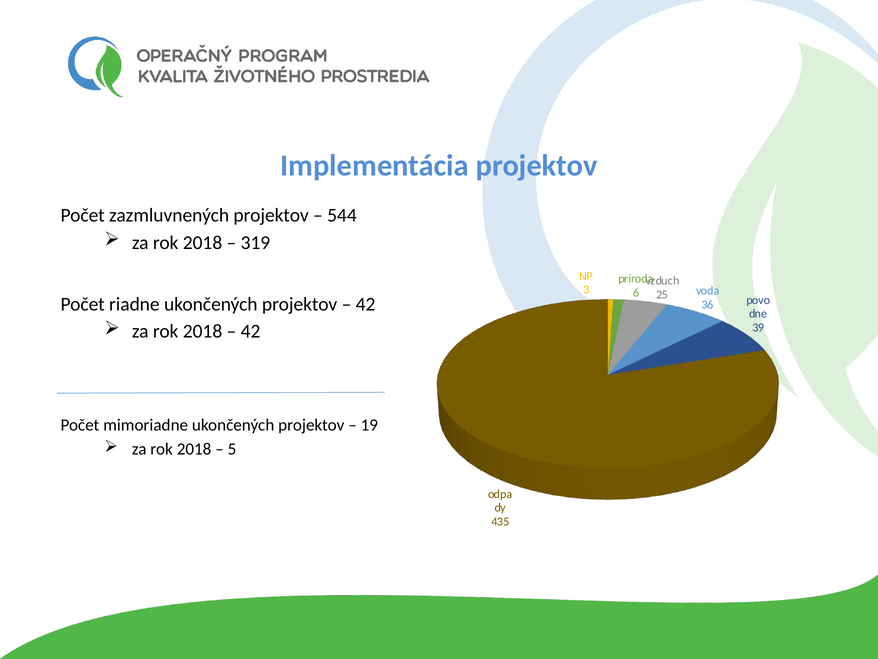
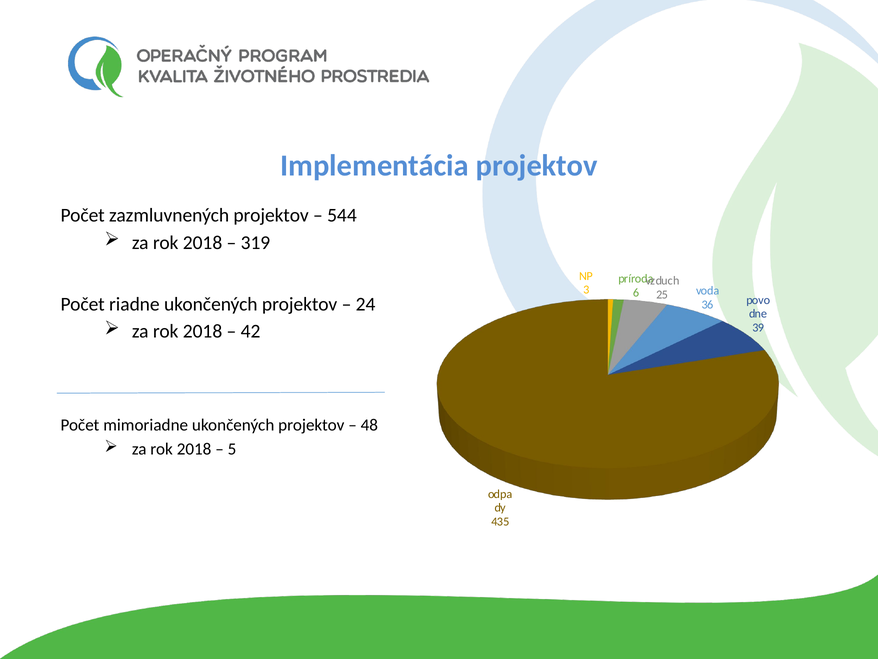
42 at (366, 304): 42 -> 24
19: 19 -> 48
